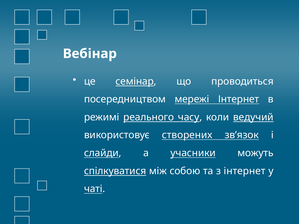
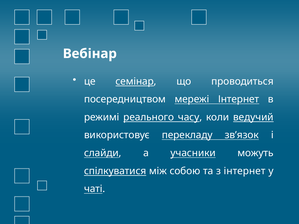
створених: створених -> перекладу
